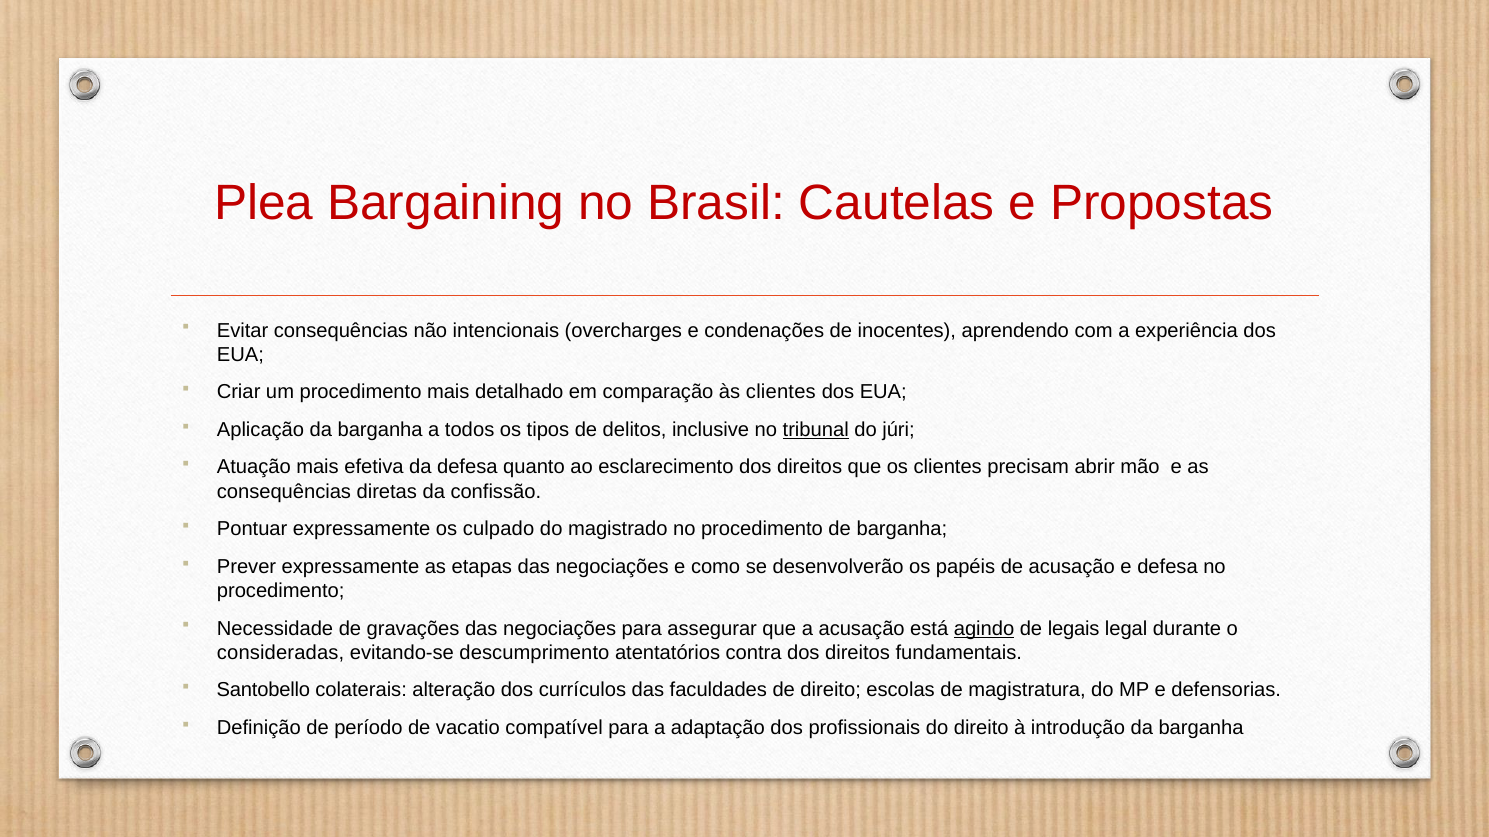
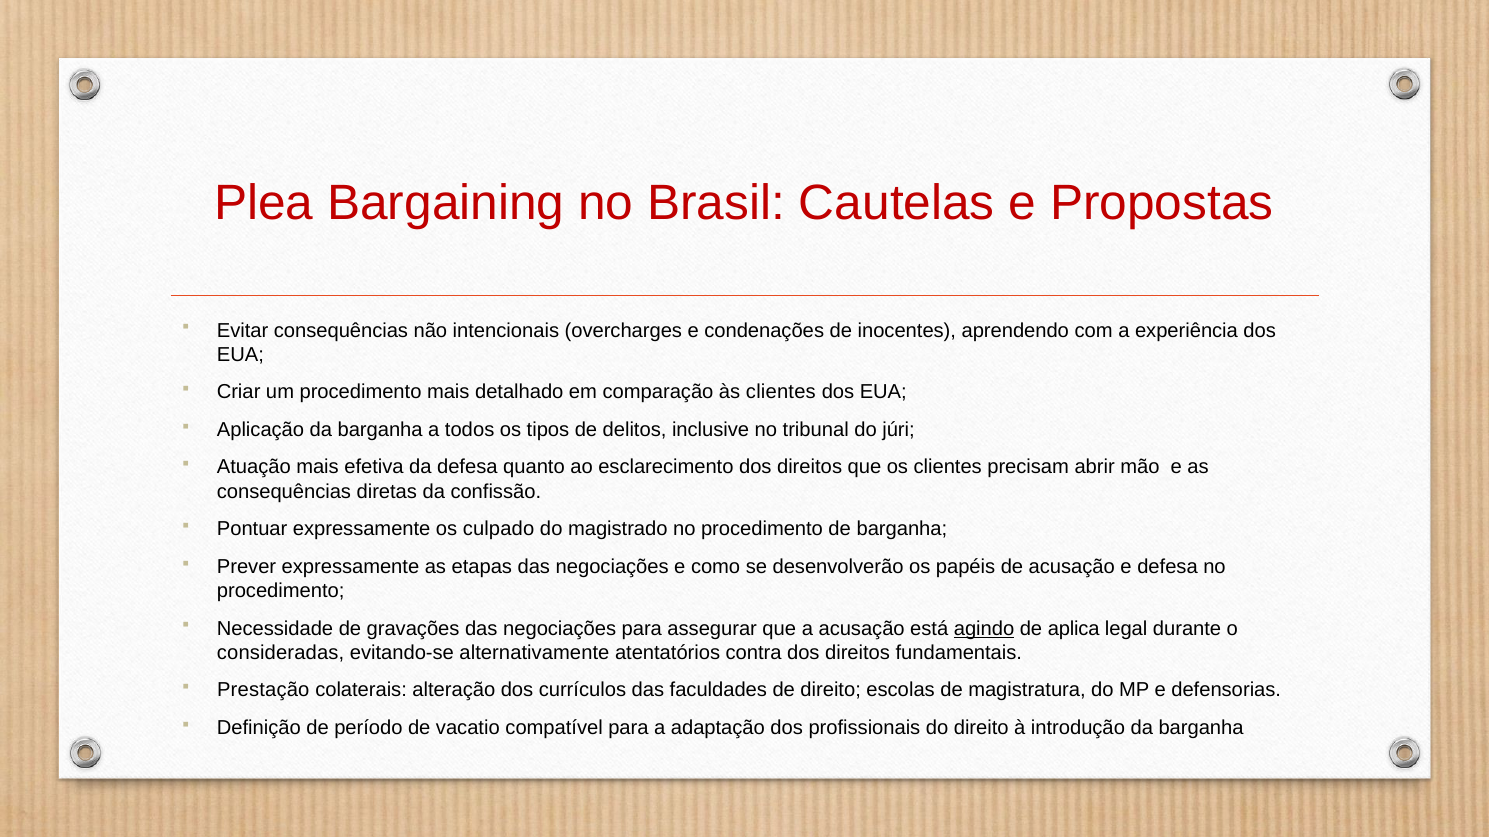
tribunal underline: present -> none
legais: legais -> aplica
descumprimento: descumprimento -> alternativamente
Santobello: Santobello -> Prestação
